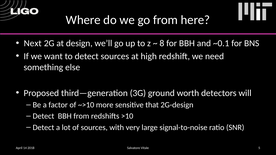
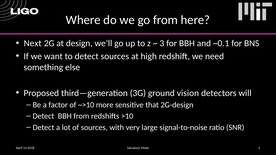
8: 8 -> 3
worth: worth -> vision
